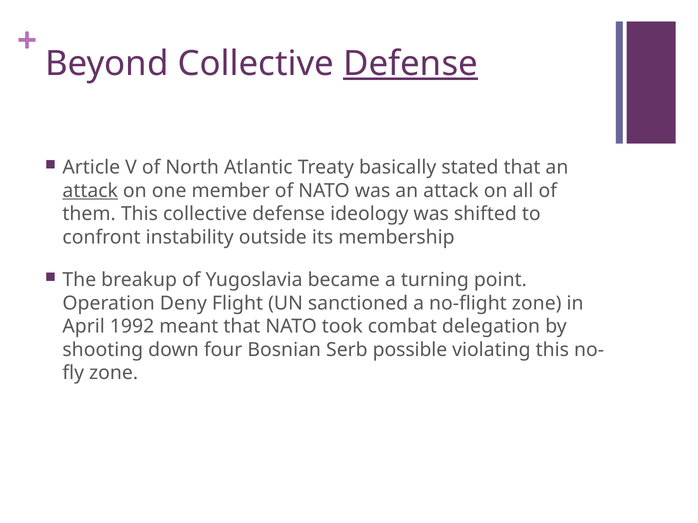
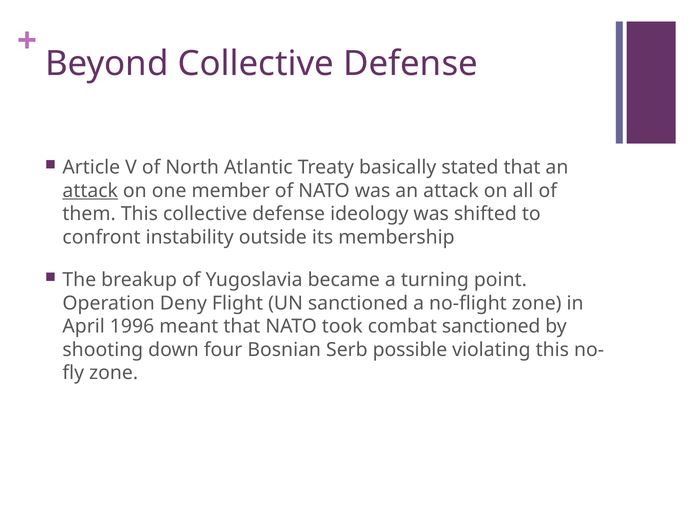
Defense at (411, 64) underline: present -> none
1992: 1992 -> 1996
combat delegation: delegation -> sanctioned
